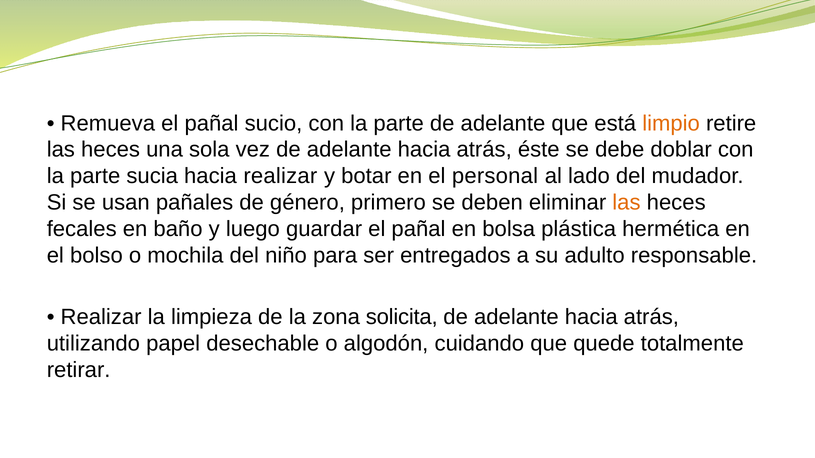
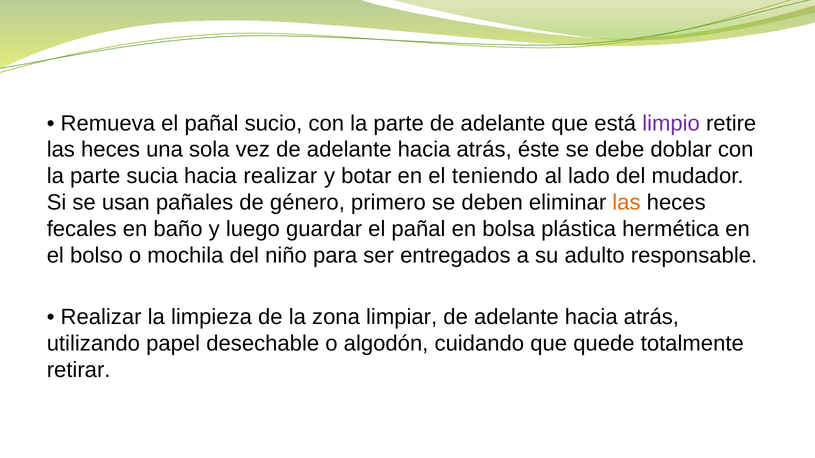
limpio colour: orange -> purple
personal: personal -> teniendo
solicita: solicita -> limpiar
